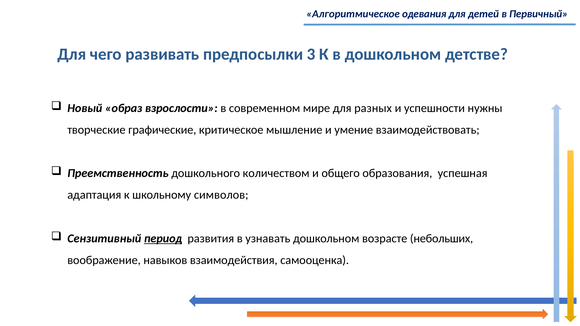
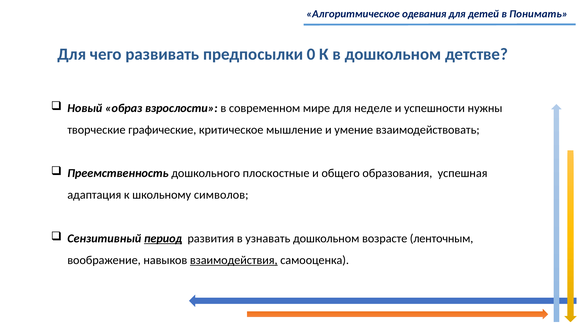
Первичный: Первичный -> Понимать
3: 3 -> 0
разных: разных -> неделе
количеством: количеством -> плоскостные
небольших: небольших -> ленточным
взаимодействия underline: none -> present
